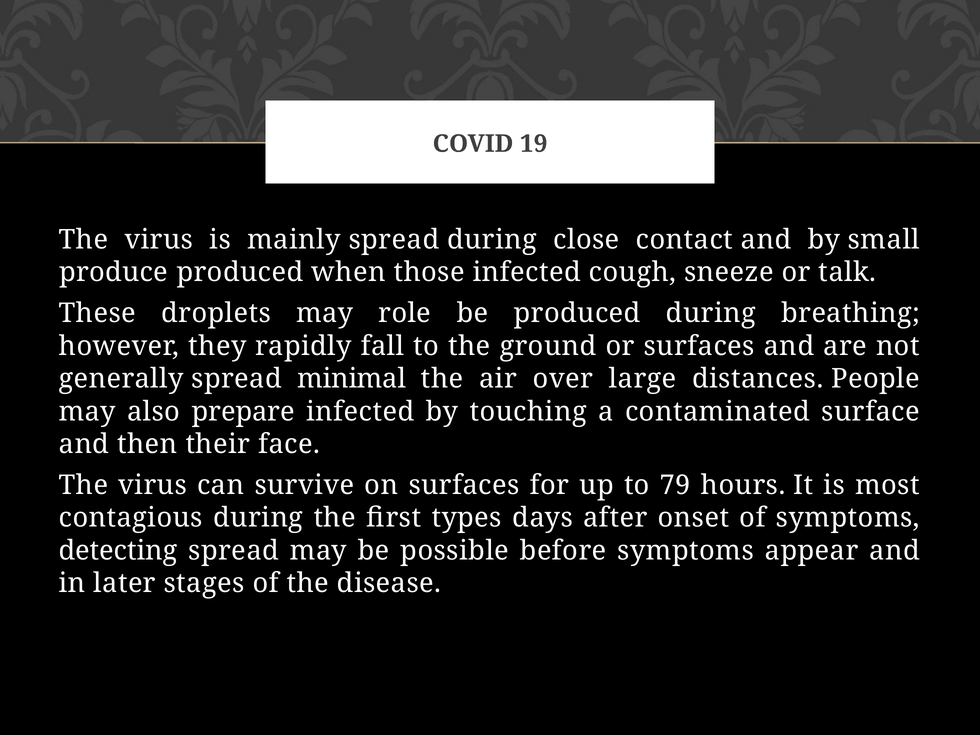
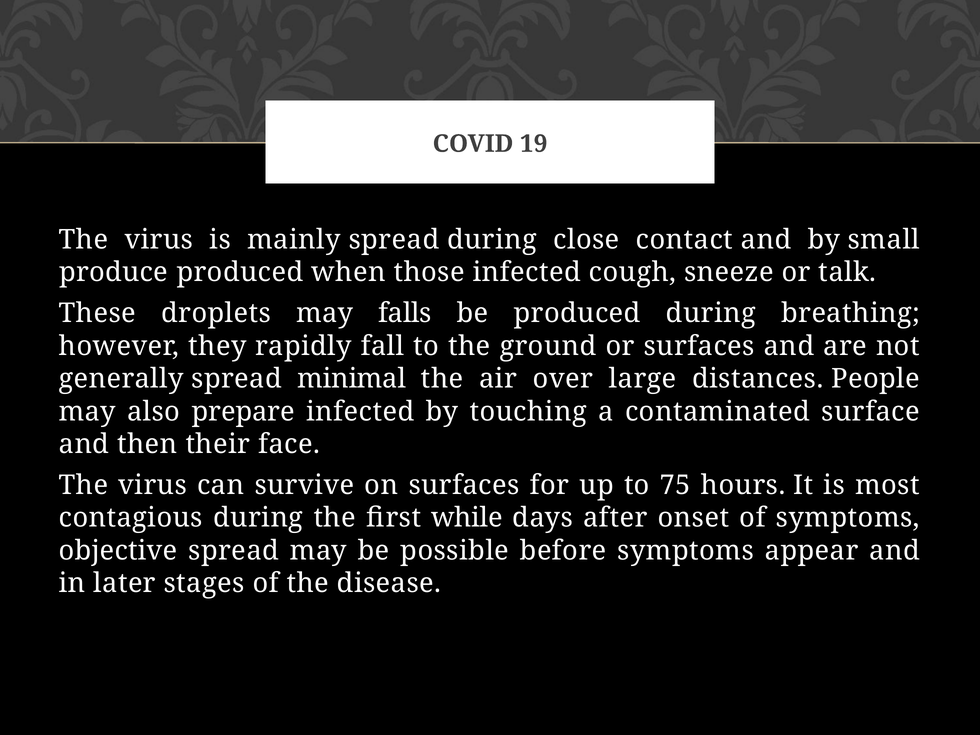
role: role -> falls
79: 79 -> 75
types: types -> while
detecting: detecting -> objective
